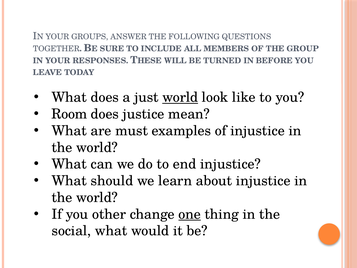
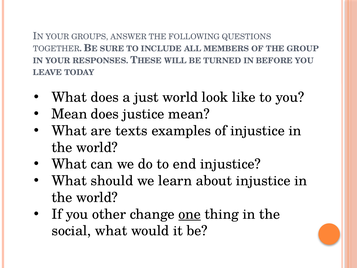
world at (180, 97) underline: present -> none
Room at (69, 114): Room -> Mean
must: must -> texts
